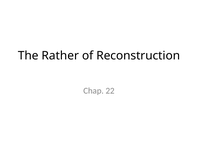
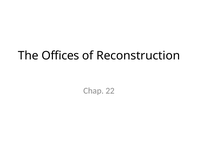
Rather: Rather -> Offices
